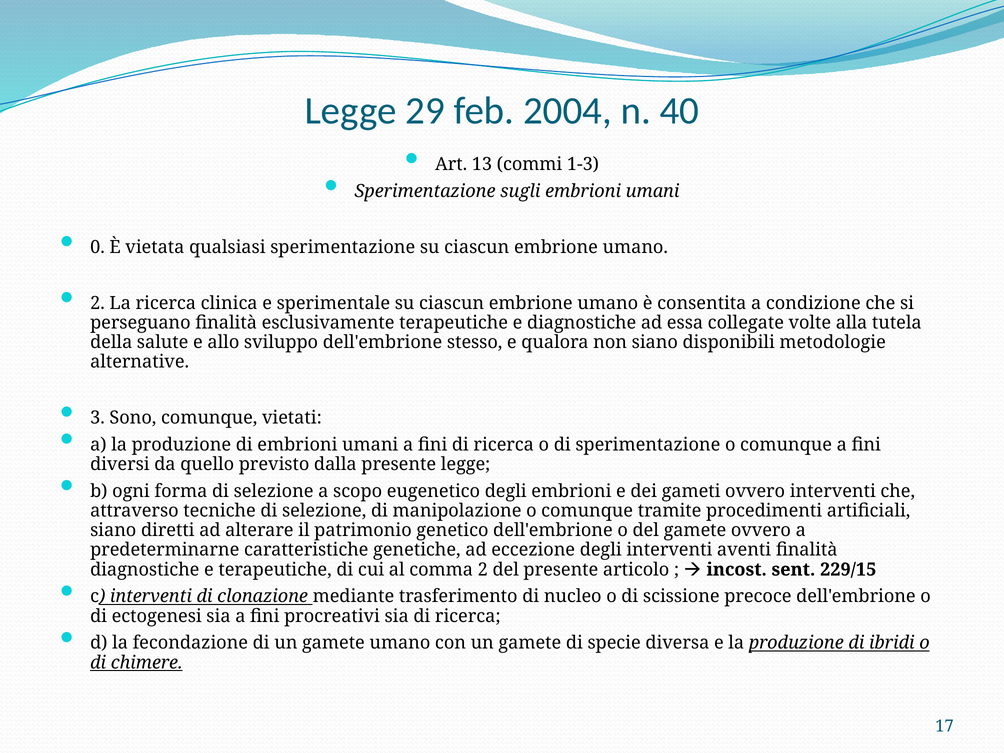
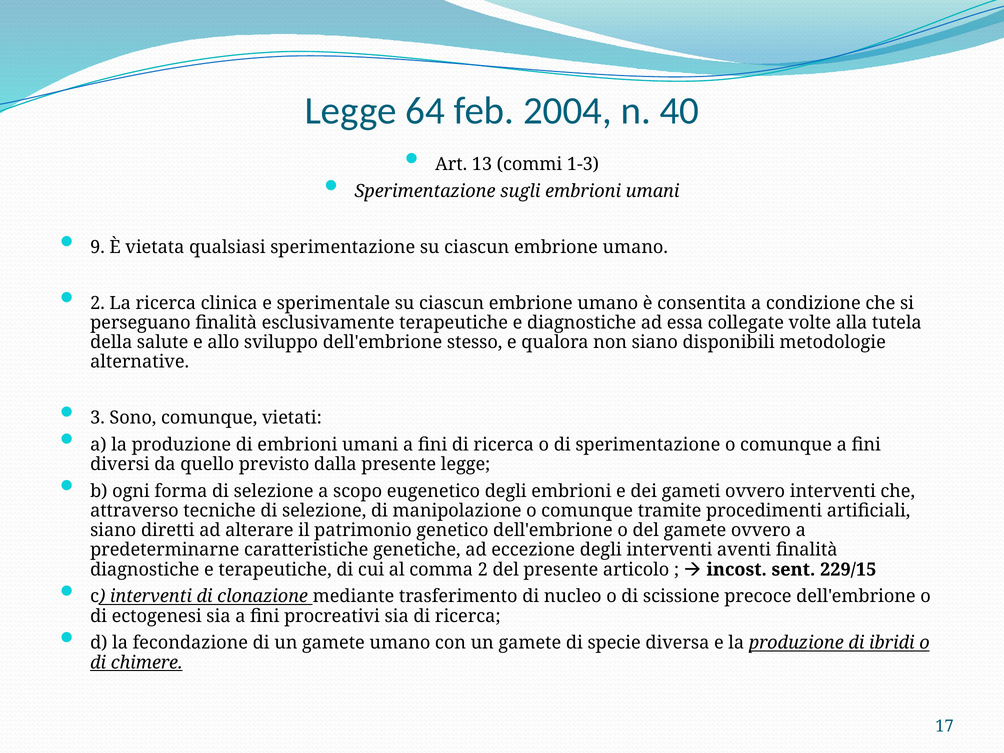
29: 29 -> 64
0: 0 -> 9
